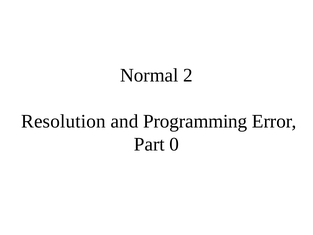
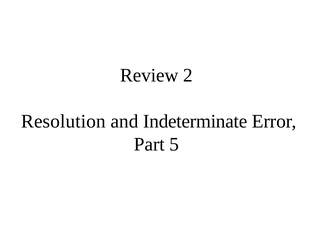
Normal: Normal -> Review
Programming: Programming -> Indeterminate
0: 0 -> 5
